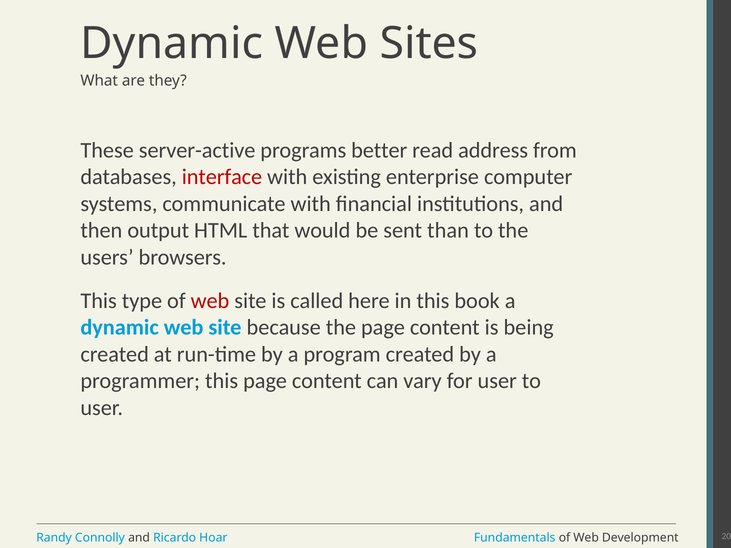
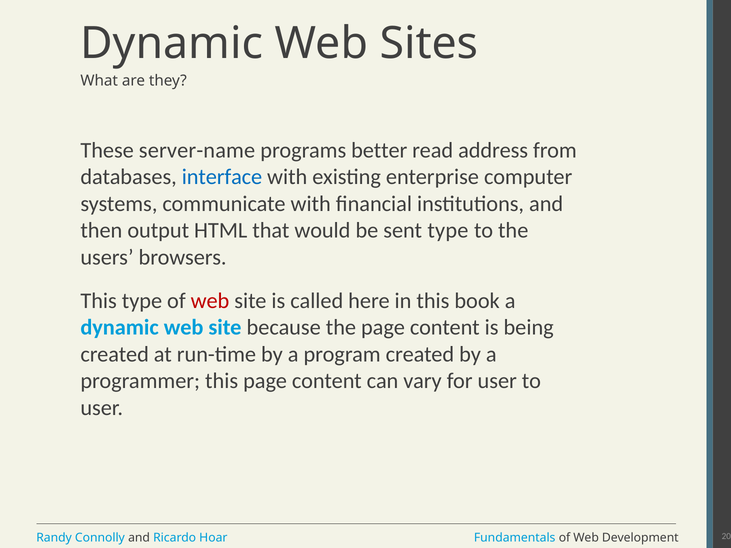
server-active: server-active -> server-name
interface colour: red -> blue
sent than: than -> type
